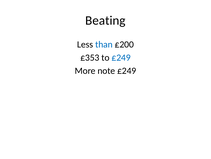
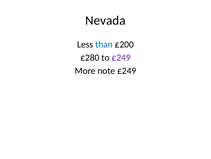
Beating: Beating -> Nevada
£353: £353 -> £280
£249 at (121, 57) colour: blue -> purple
